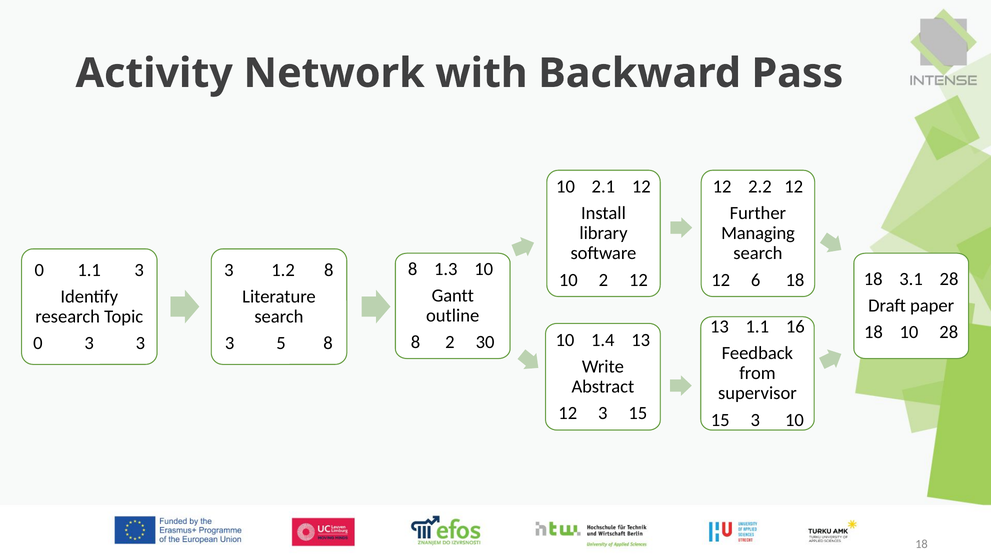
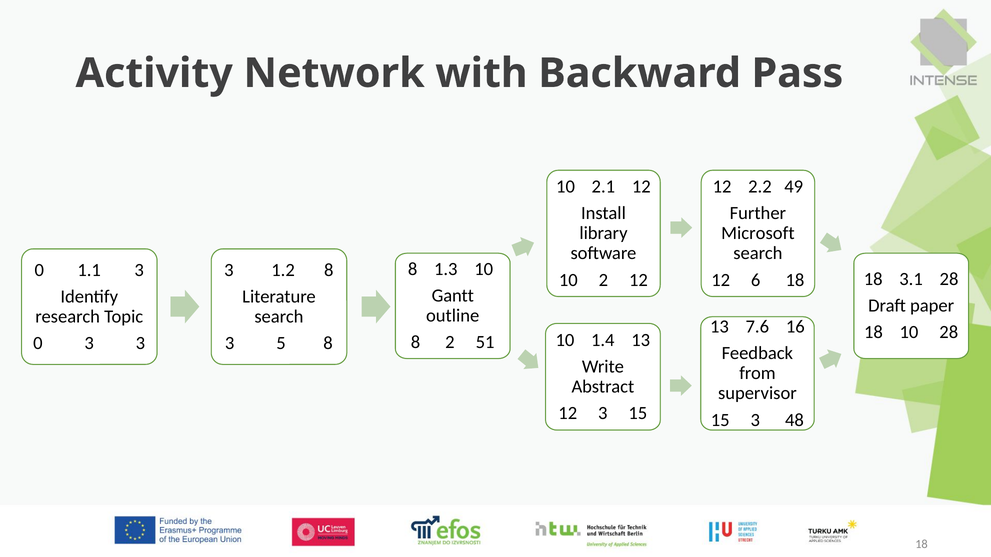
2.2 12: 12 -> 49
Managing: Managing -> Microsoft
13 1.1: 1.1 -> 7.6
30: 30 -> 51
3 10: 10 -> 48
